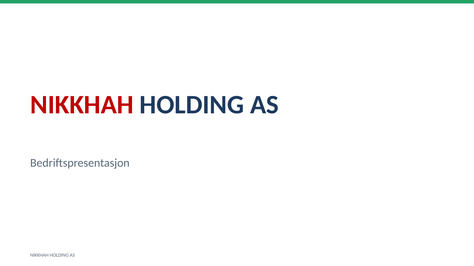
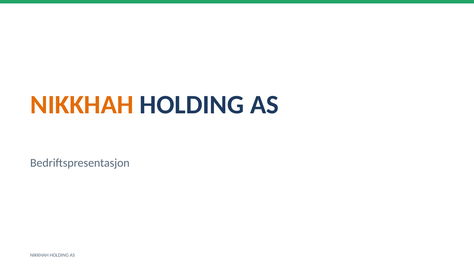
NIKKHAH at (82, 105) colour: red -> orange
